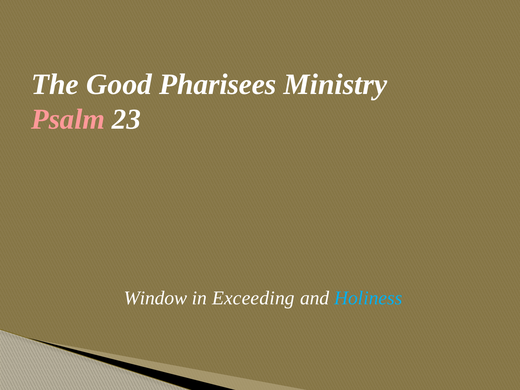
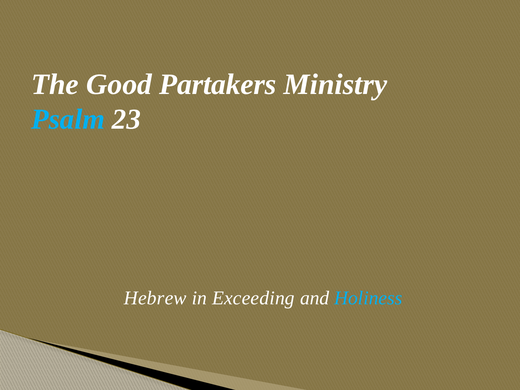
Pharisees: Pharisees -> Partakers
Psalm colour: pink -> light blue
Window: Window -> Hebrew
